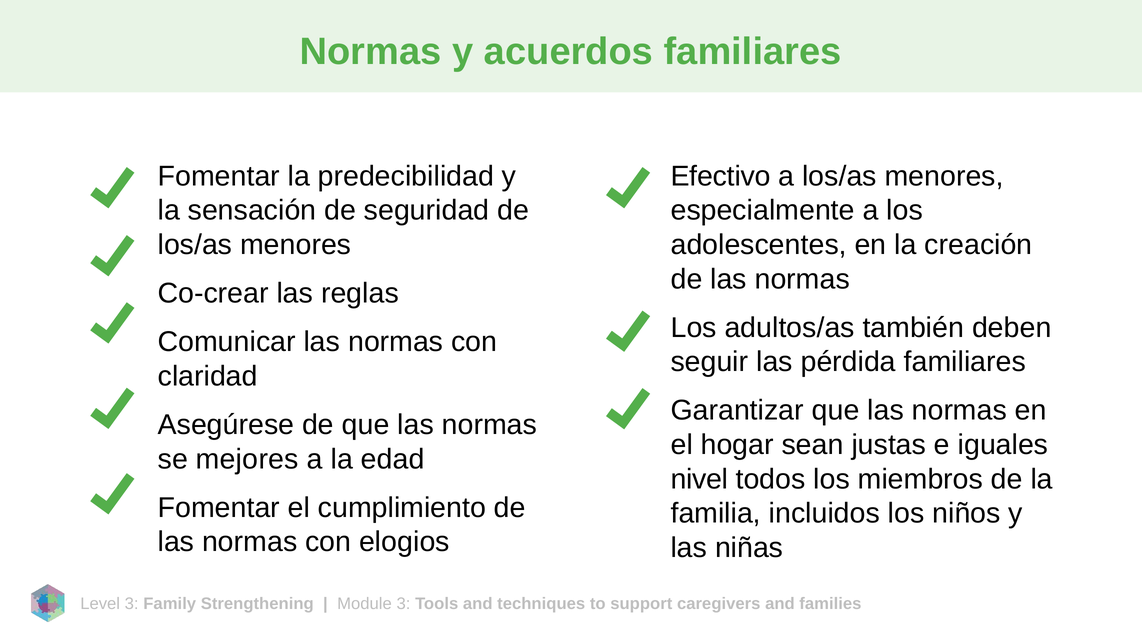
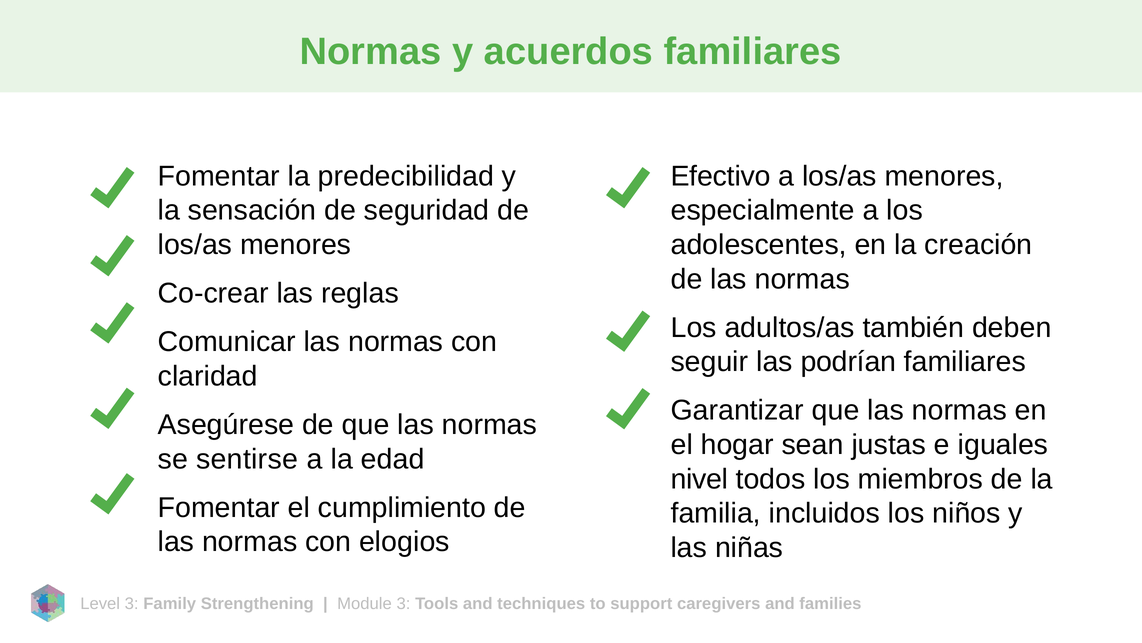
pérdida: pérdida -> podrían
mejores: mejores -> sentirse
